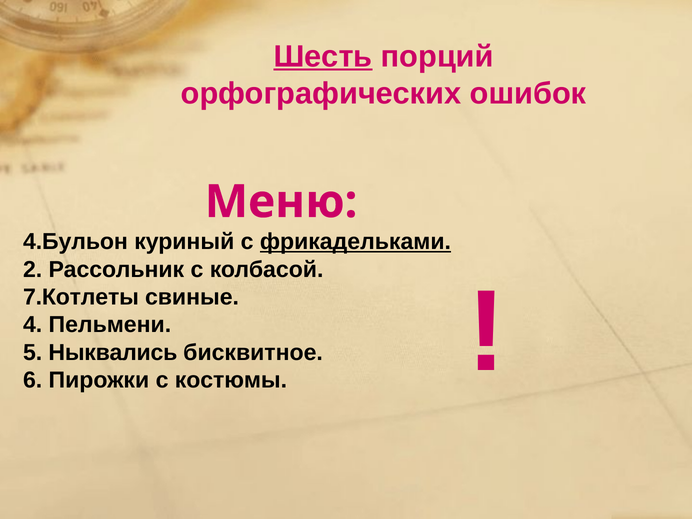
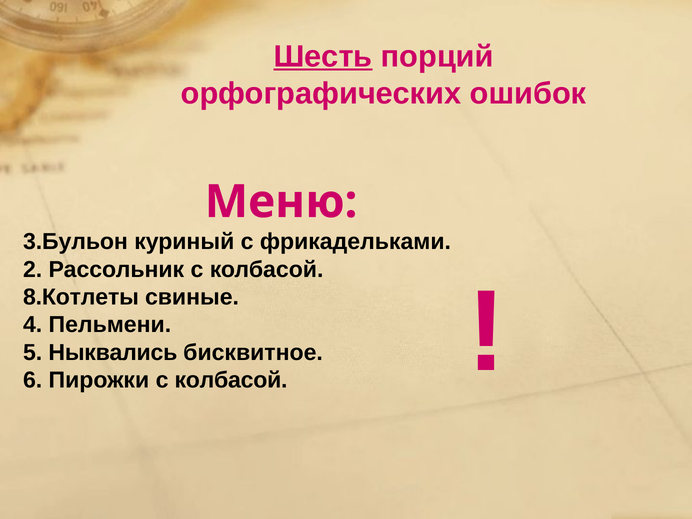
4.Бульон: 4.Бульон -> 3.Бульон
фрикадельками underline: present -> none
7.Котлеты: 7.Котлеты -> 8.Котлеты
Пирожки с костюмы: костюмы -> колбасой
